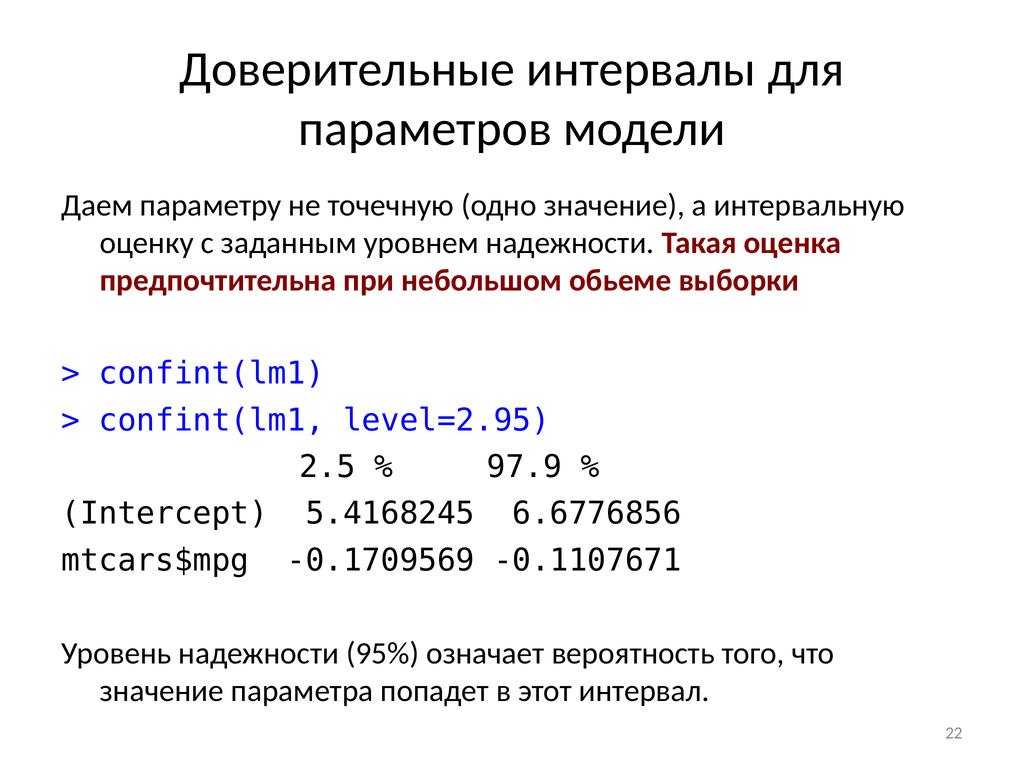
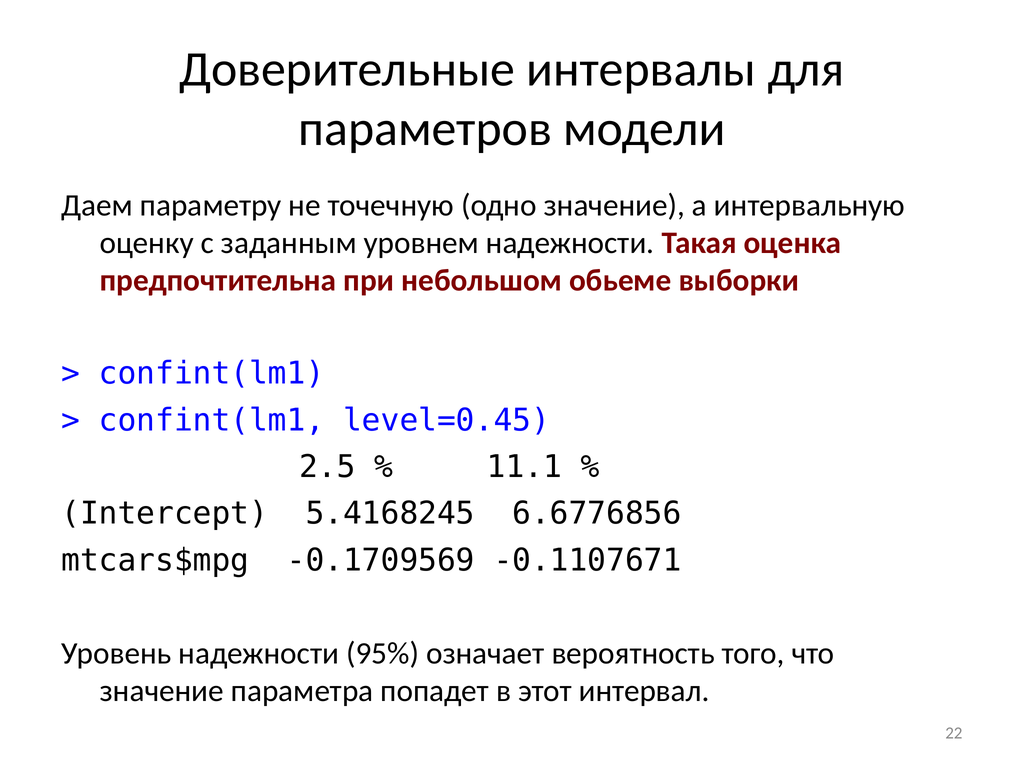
level=2.95: level=2.95 -> level=0.45
97.9: 97.9 -> 11.1
